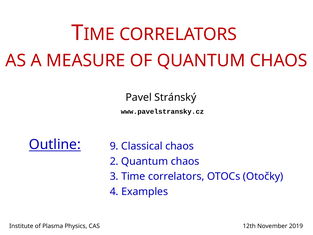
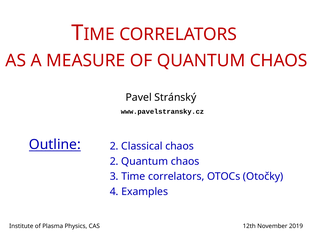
Outline 9: 9 -> 2
